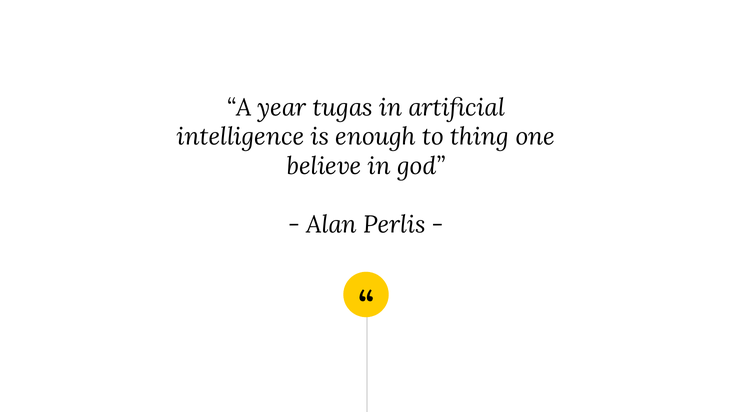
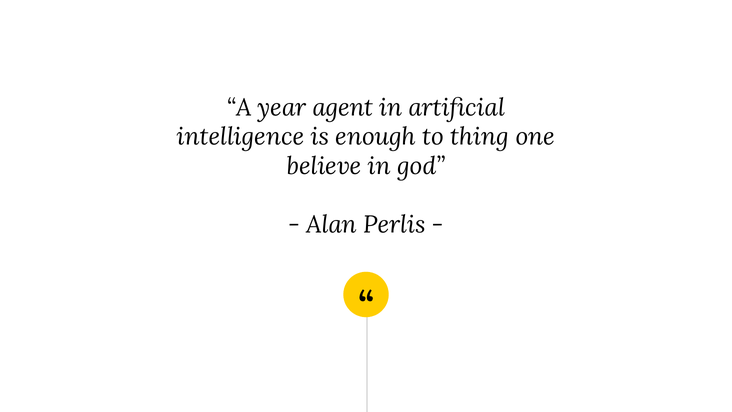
tugas: tugas -> agent
